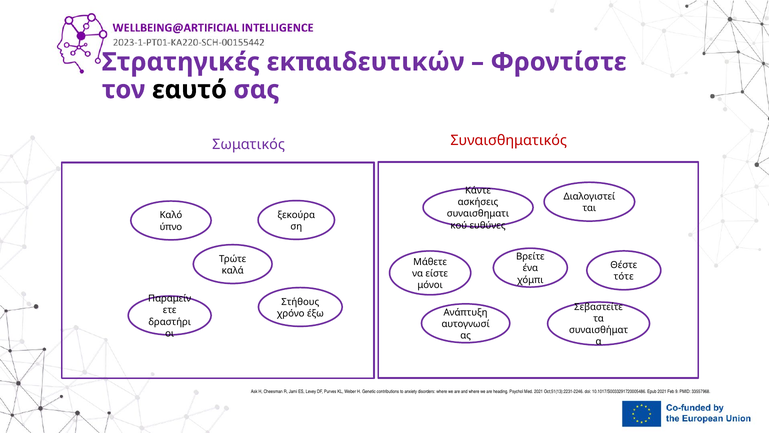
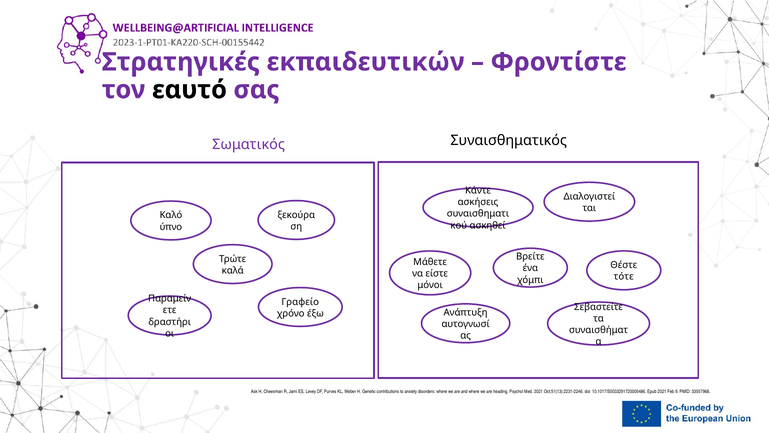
Συναισθηματικός colour: red -> black
ευθύνες: ευθύνες -> ασκηθεί
Στήθους: Στήθους -> Γραφείο
